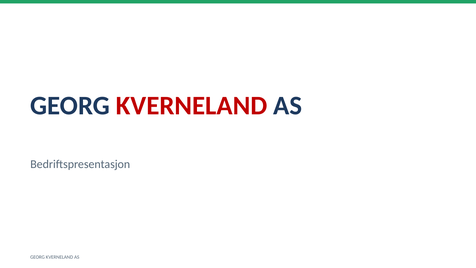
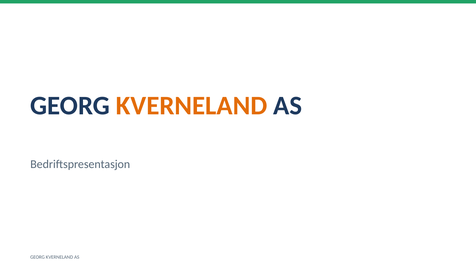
KVERNELAND at (192, 106) colour: red -> orange
